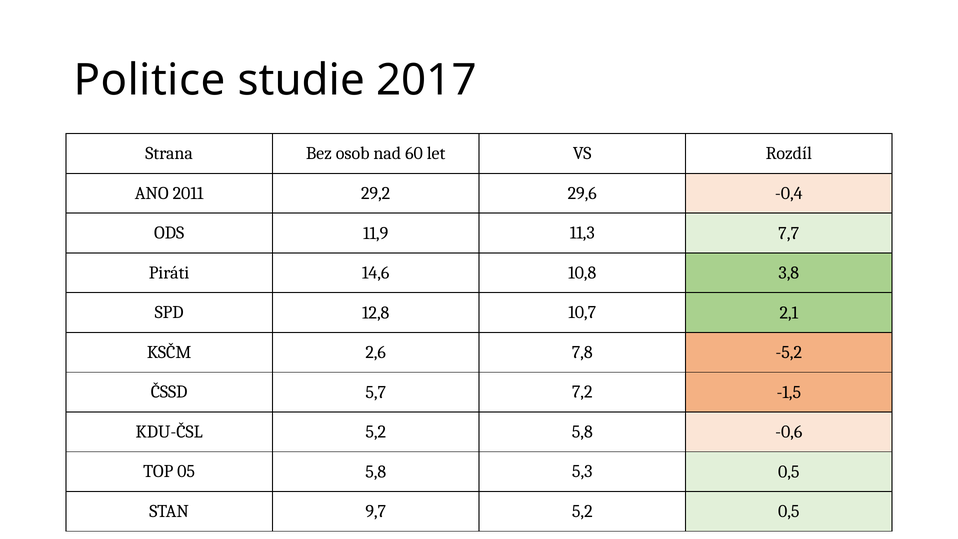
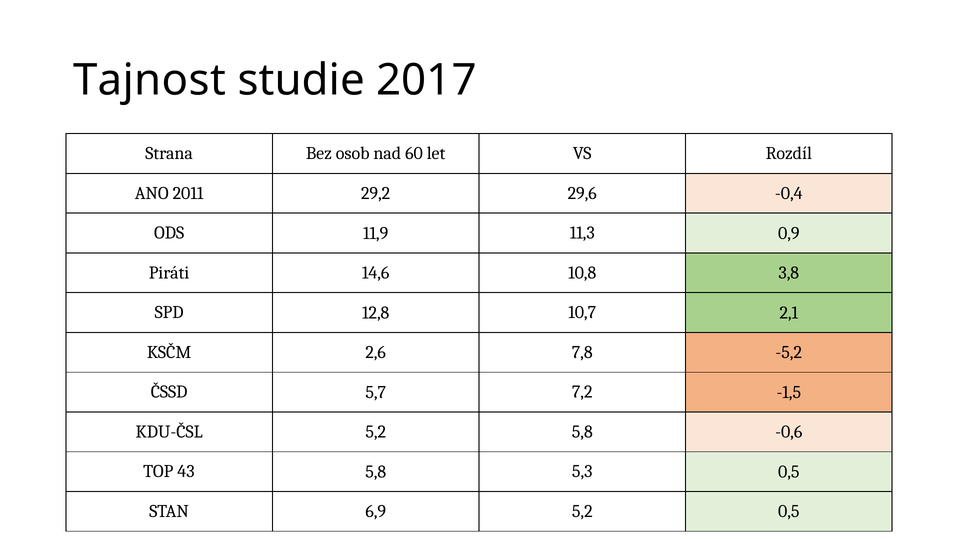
Politice: Politice -> Tajnost
7,7: 7,7 -> 0,9
05: 05 -> 43
9,7: 9,7 -> 6,9
